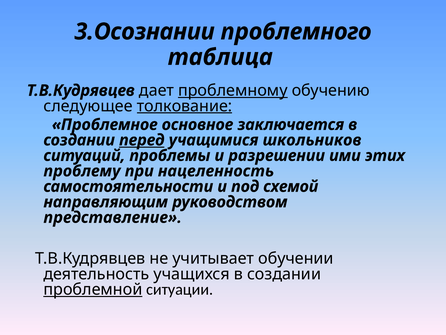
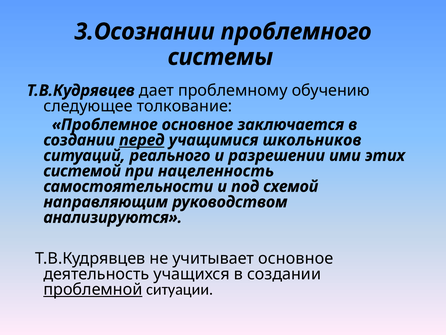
таблица: таблица -> системы
проблемному underline: present -> none
толкование underline: present -> none
проблемы: проблемы -> реального
проблему: проблему -> системой
представление: представление -> анализируются
учитывает обучении: обучении -> основное
